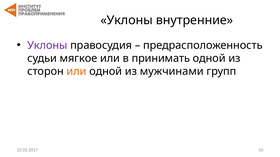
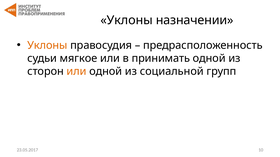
внутренние: внутренние -> назначении
Уклоны at (47, 45) colour: purple -> orange
мужчинами: мужчинами -> социальной
